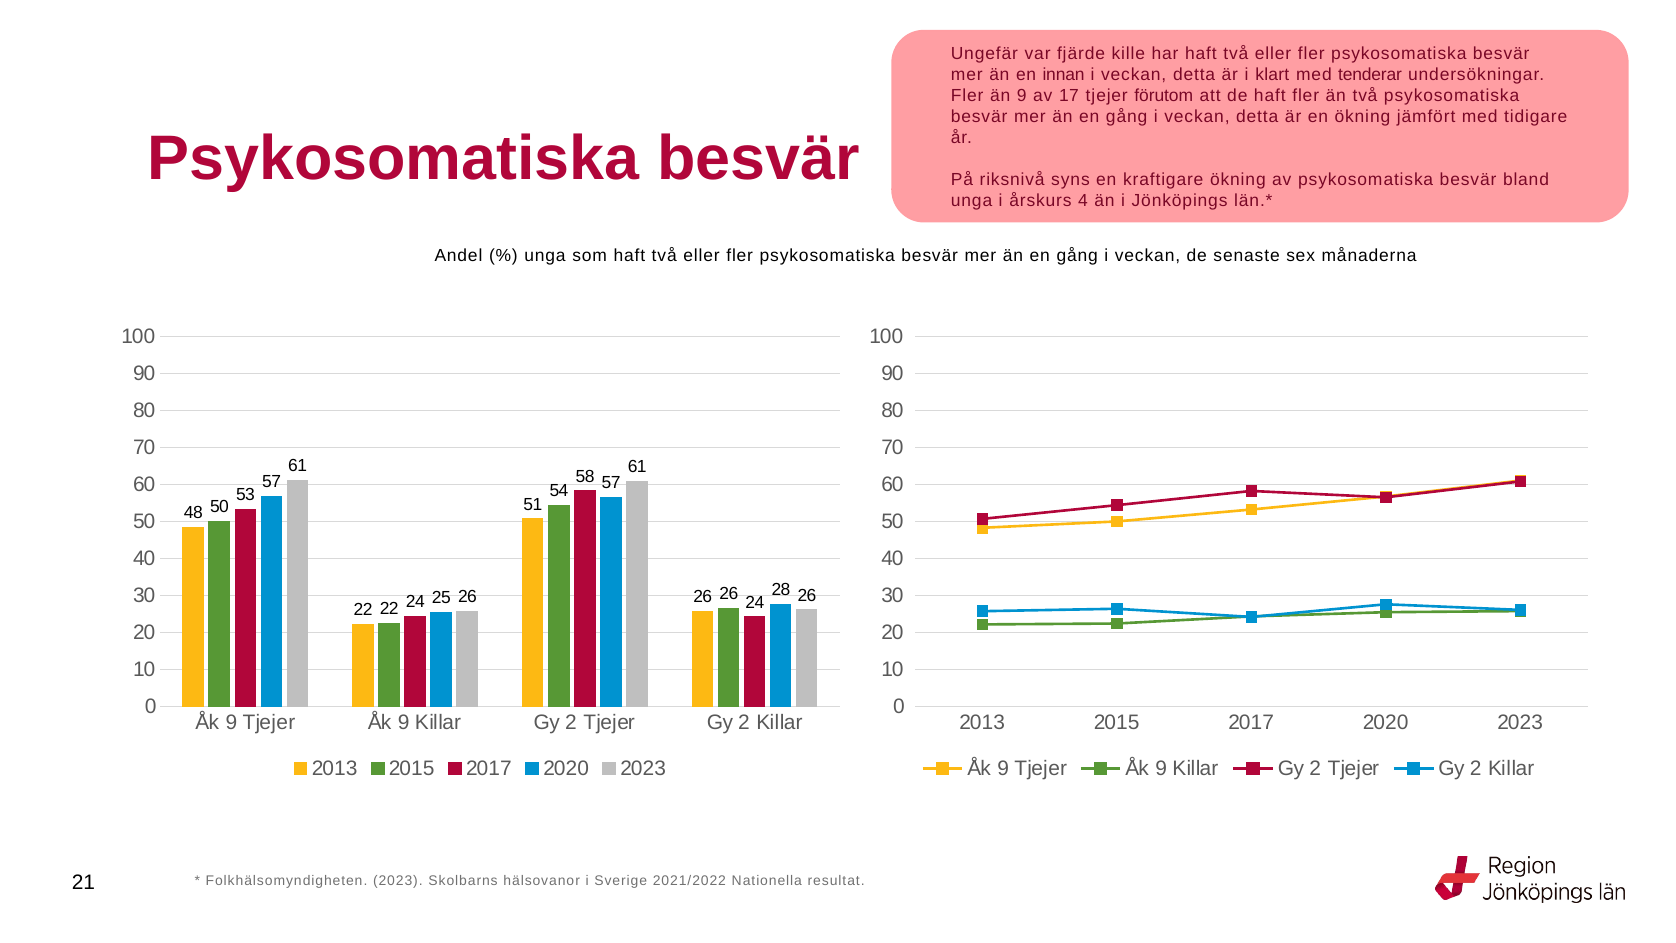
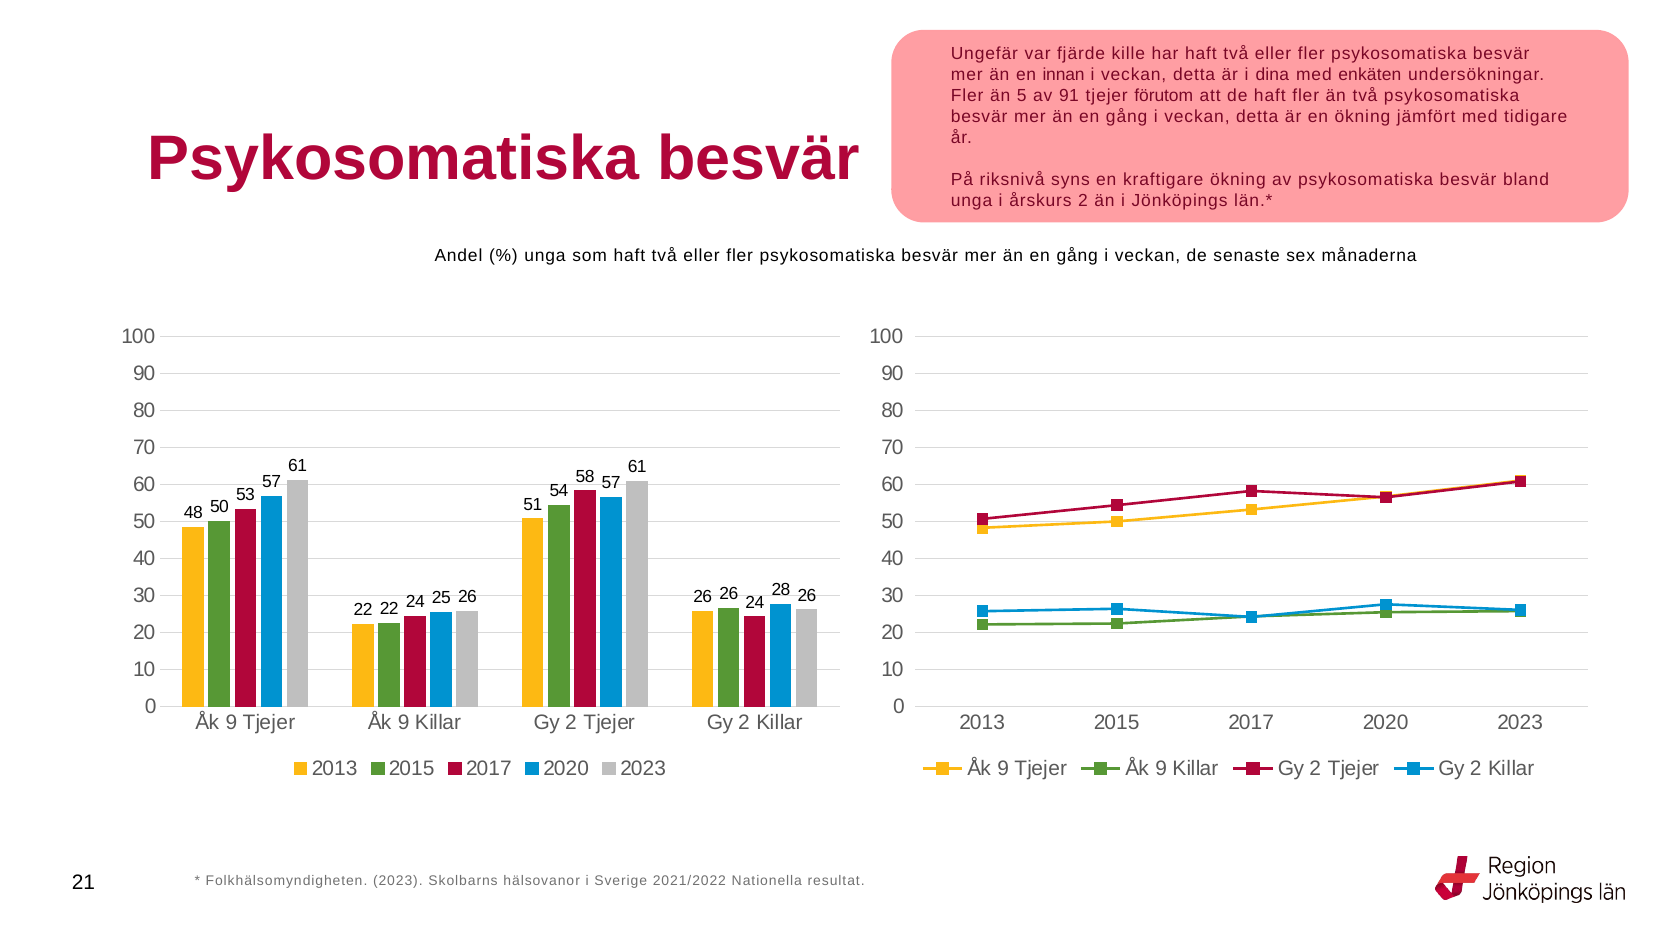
klart: klart -> dina
tenderar: tenderar -> enkäten
än 9: 9 -> 5
17: 17 -> 91
årskurs 4: 4 -> 2
